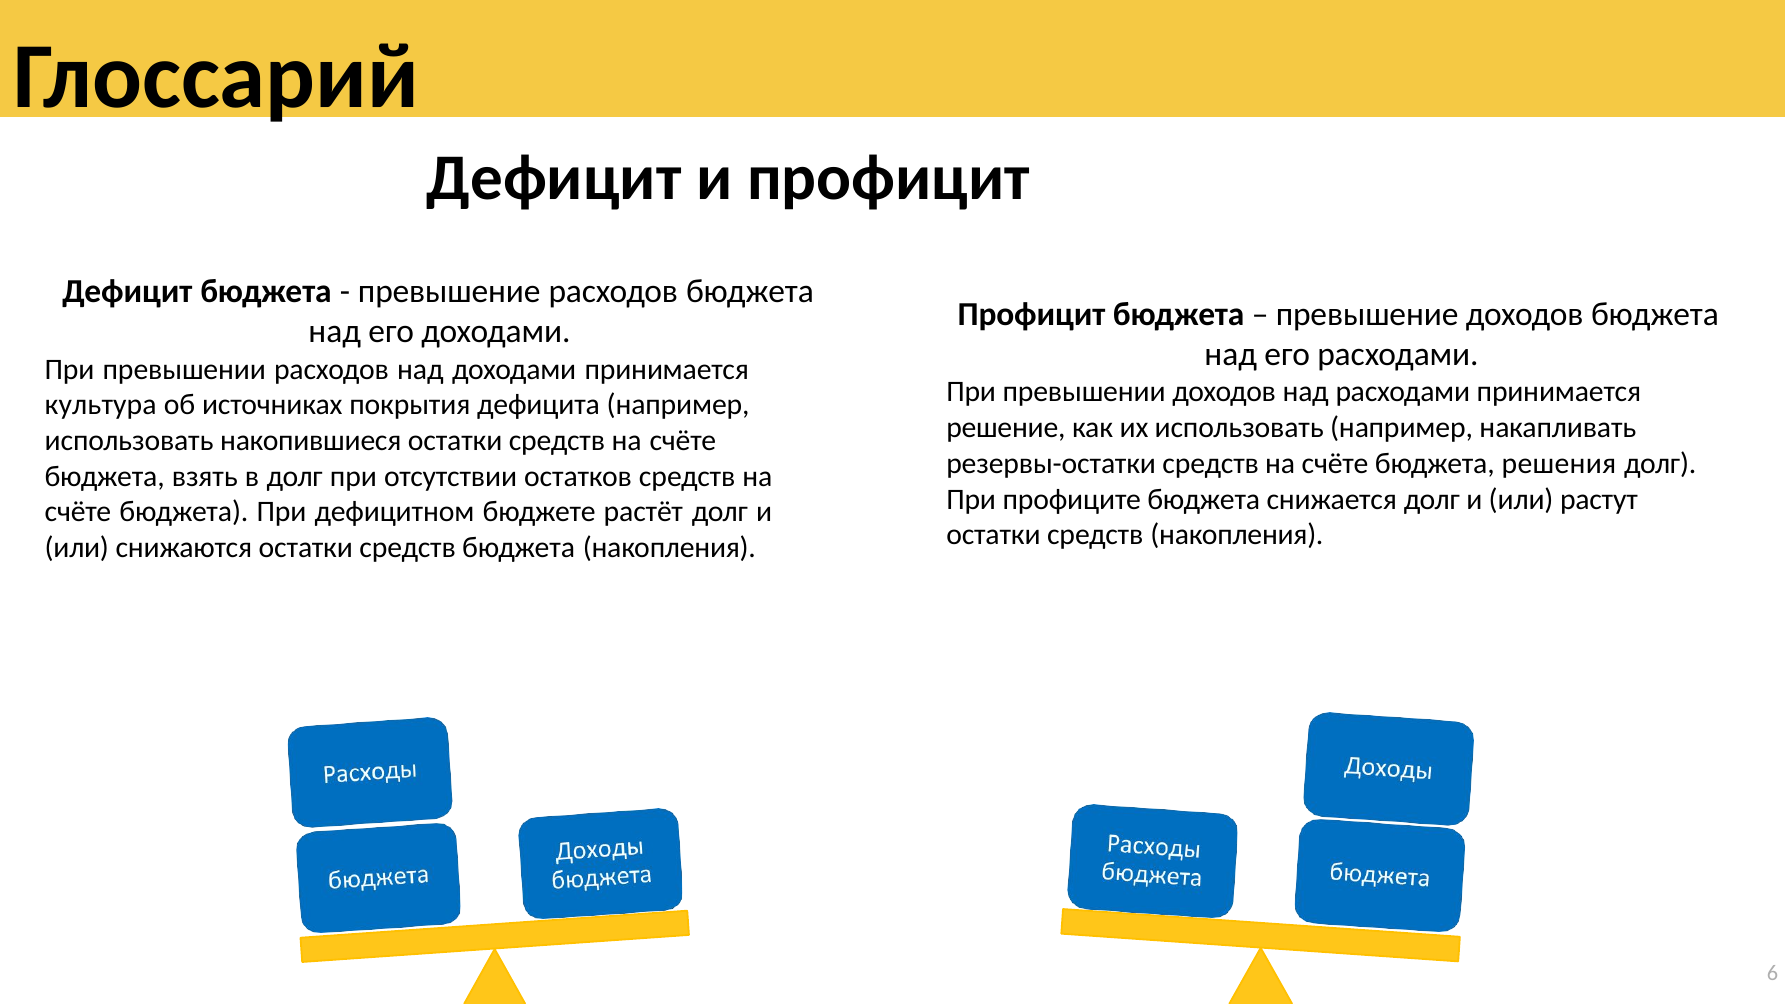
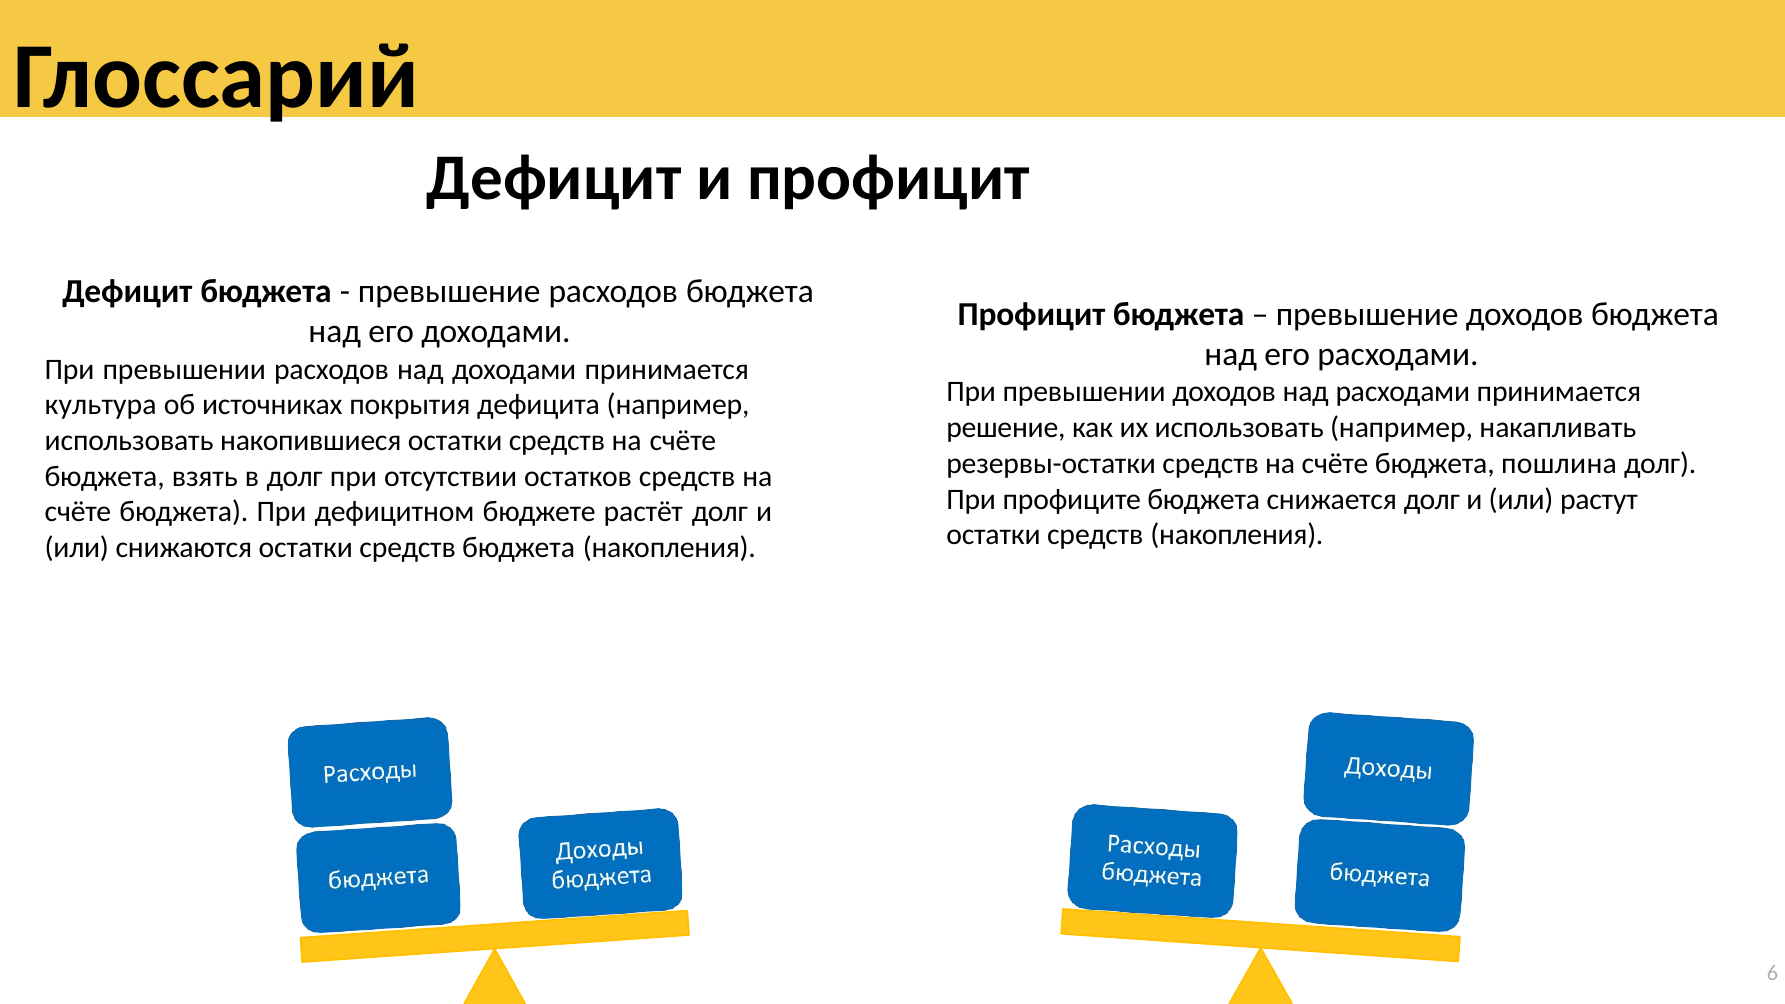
решения: решения -> пошлина
